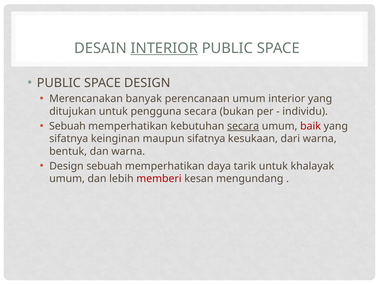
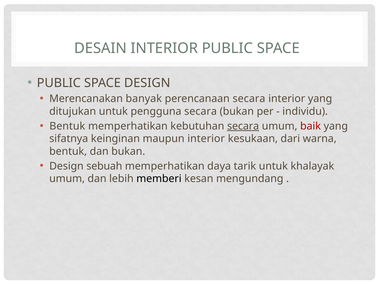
INTERIOR at (164, 48) underline: present -> none
perencanaan umum: umum -> secara
Sebuah at (67, 126): Sebuah -> Bentuk
maupun sifatnya: sifatnya -> interior
dan warna: warna -> bukan
memberi colour: red -> black
